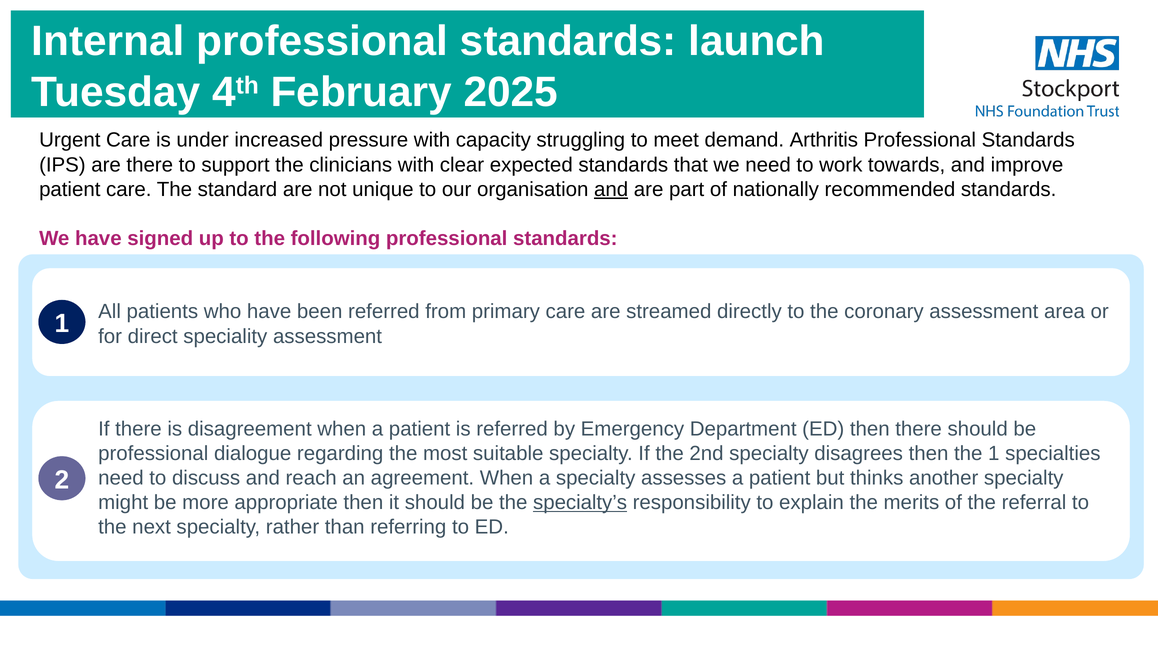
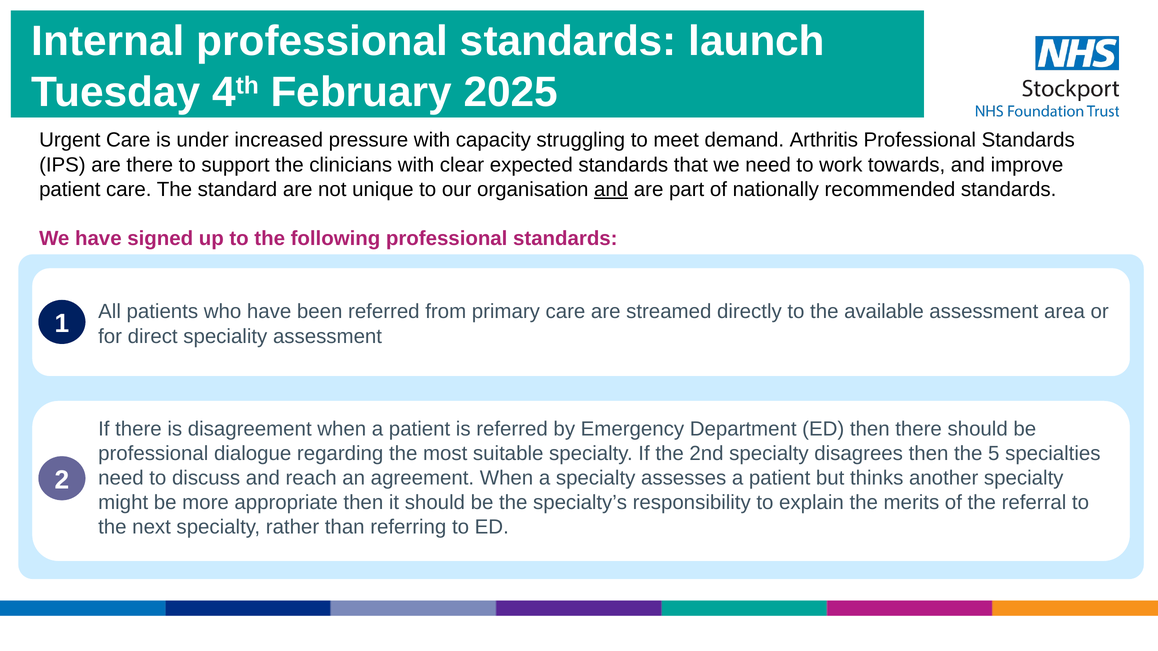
coronary: coronary -> available
the 1: 1 -> 5
specialty’s underline: present -> none
